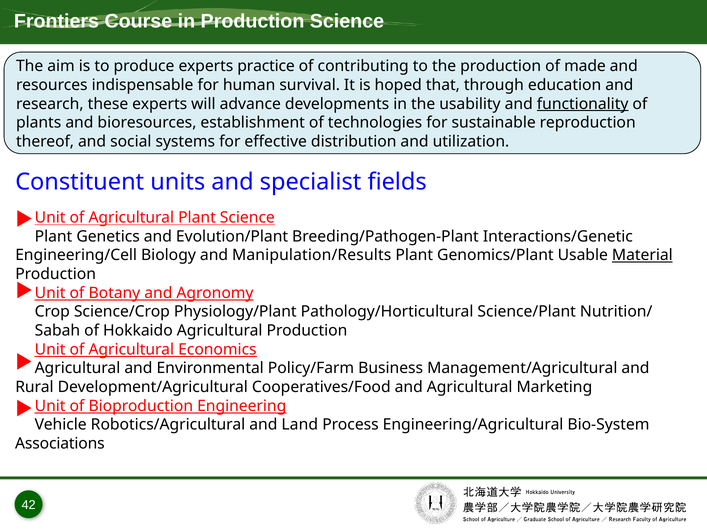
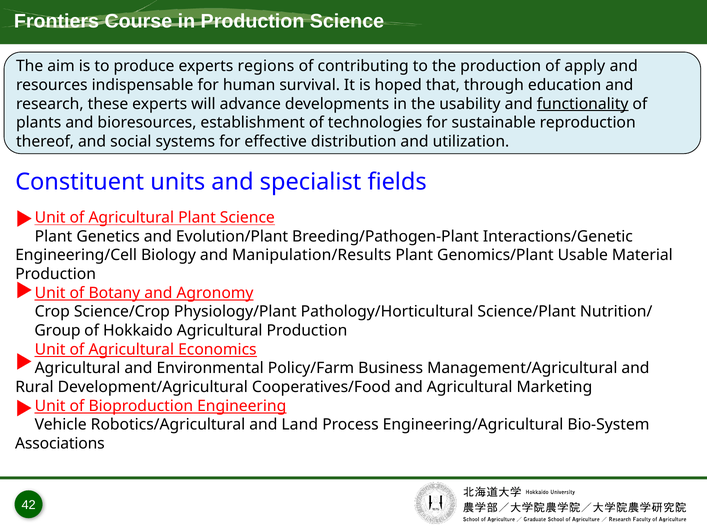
practice: practice -> regions
made: made -> apply
Material underline: present -> none
Sabah: Sabah -> Group
